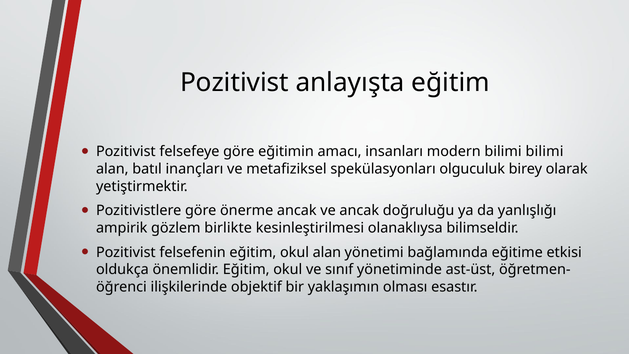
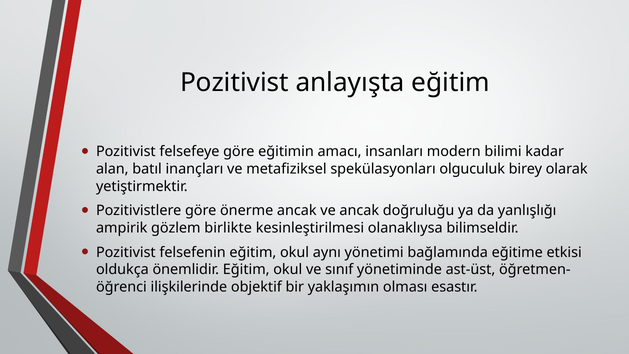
bilimi bilimi: bilimi -> kadar
okul alan: alan -> aynı
